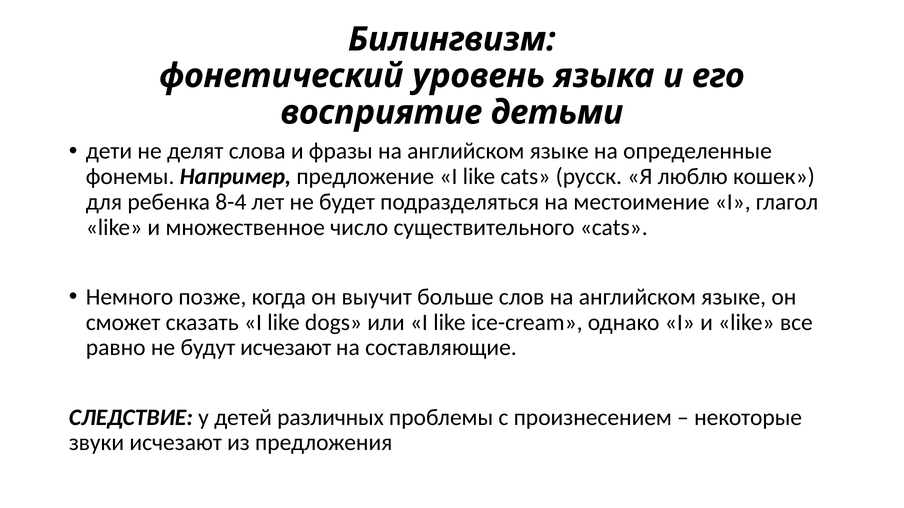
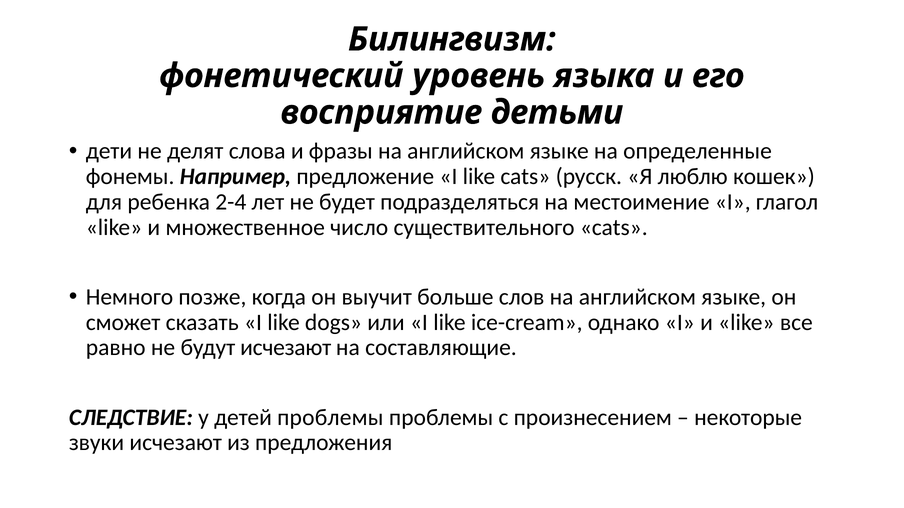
8-4: 8-4 -> 2-4
детей различных: различных -> проблемы
